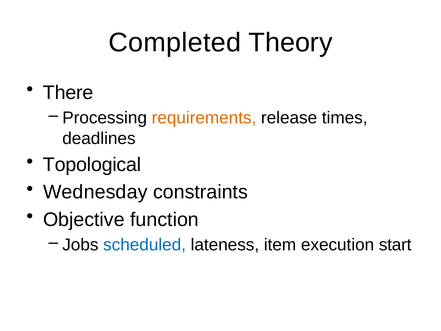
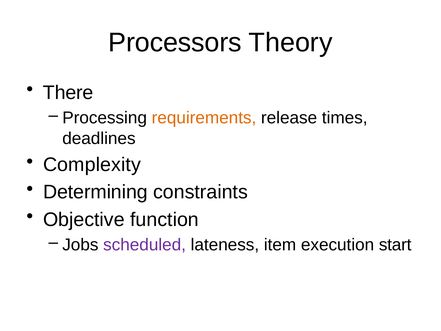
Completed: Completed -> Processors
Topological: Topological -> Complexity
Wednesday: Wednesday -> Determining
scheduled colour: blue -> purple
